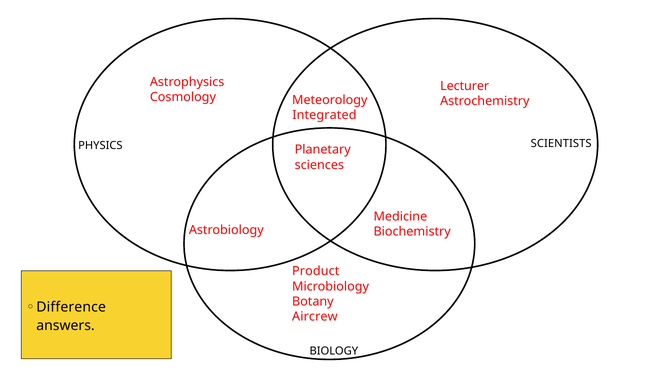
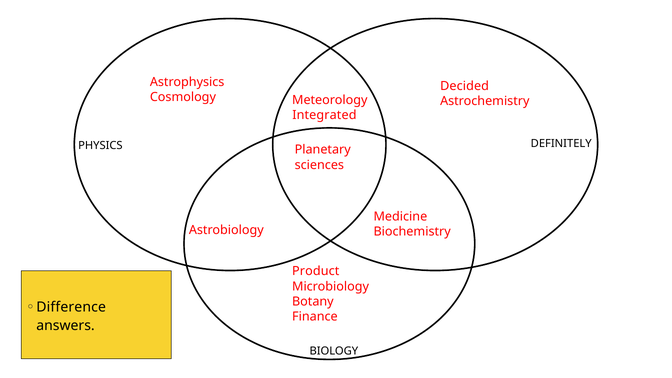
Lecturer: Lecturer -> Decided
SCIENTISTS: SCIENTISTS -> DEFINITELY
Aircrew: Aircrew -> Finance
